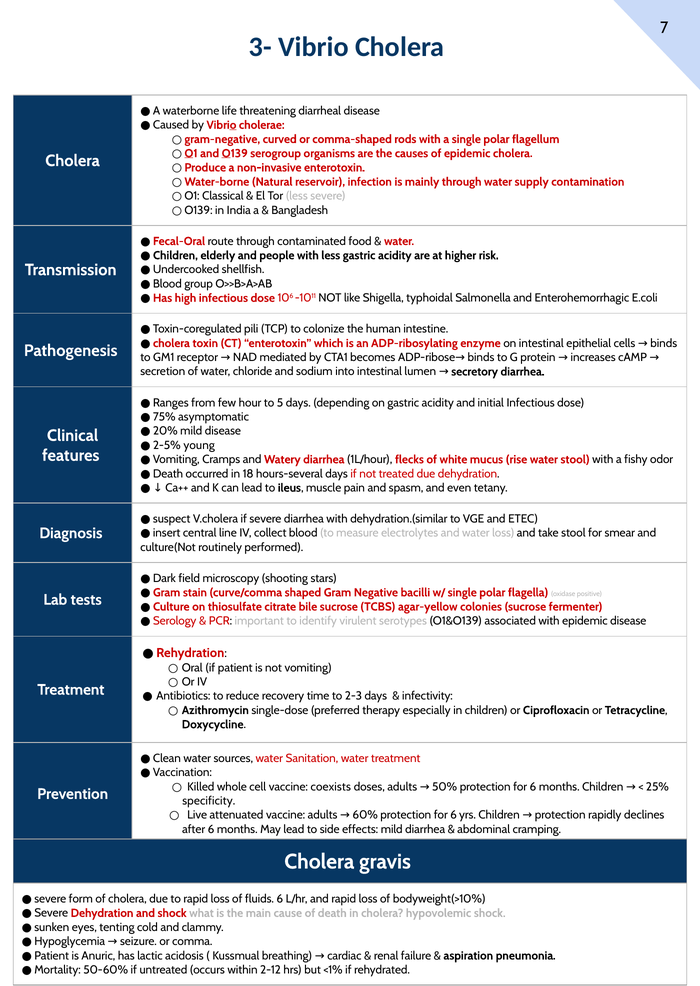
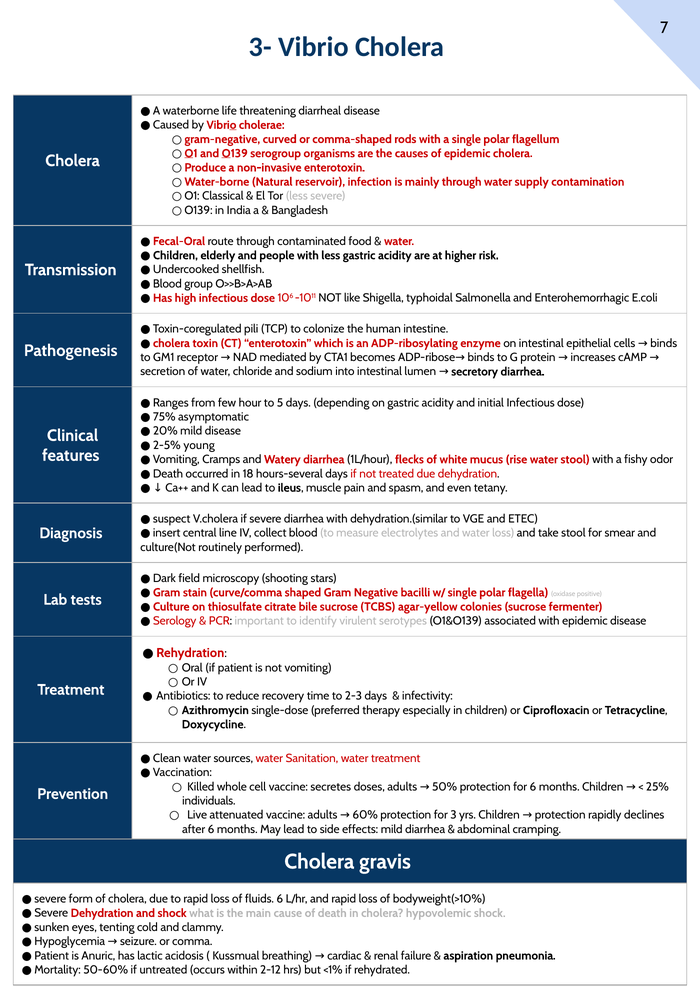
coexists: coexists -> secretes
specificity: specificity -> individuals
60% protection for 6: 6 -> 3
